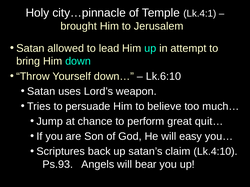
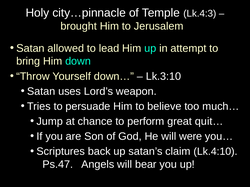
Lk.4:1: Lk.4:1 -> Lk.4:3
Lk.6:10: Lk.6:10 -> Lk.3:10
easy: easy -> were
Ps.93: Ps.93 -> Ps.47
